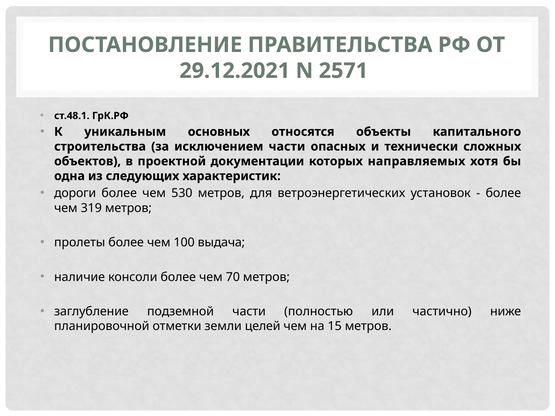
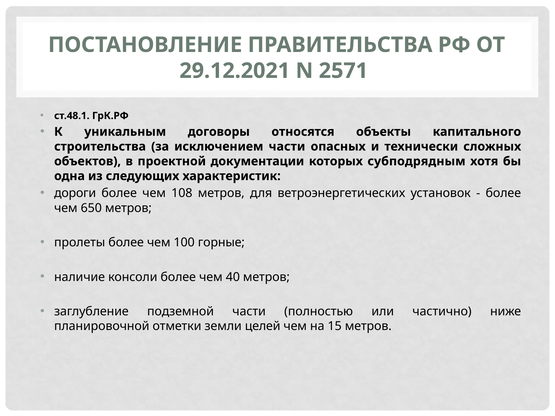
основных: основных -> договоры
направляемых: направляемых -> субподрядным
530: 530 -> 108
319: 319 -> 650
выдача: выдача -> горные
70: 70 -> 40
